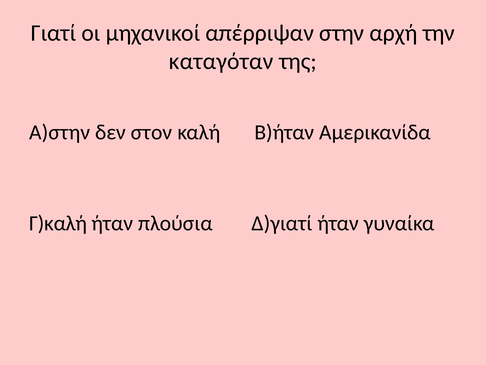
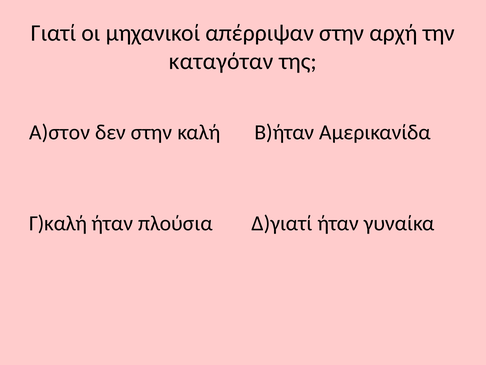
Α)στην: Α)στην -> Α)στον
δεν στον: στον -> στην
